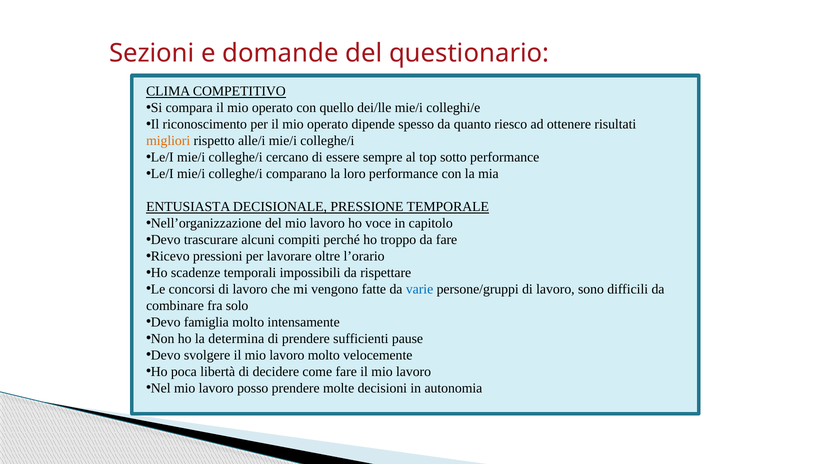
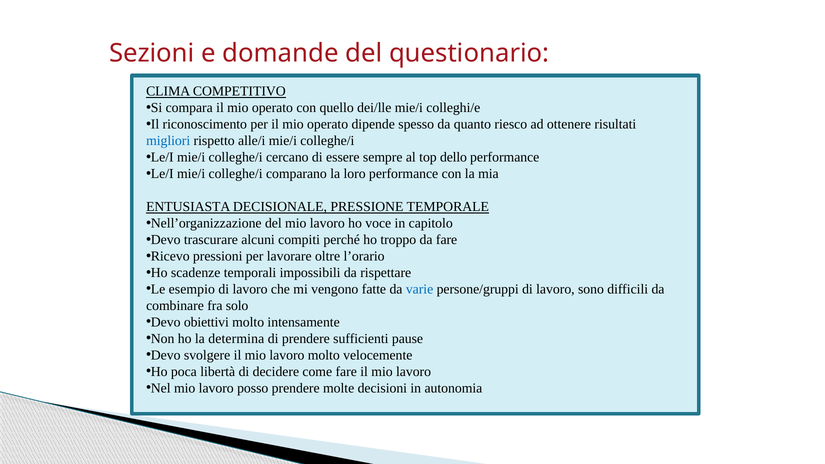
migliori colour: orange -> blue
sotto: sotto -> dello
concorsi: concorsi -> esempio
famiglia: famiglia -> obiettivi
